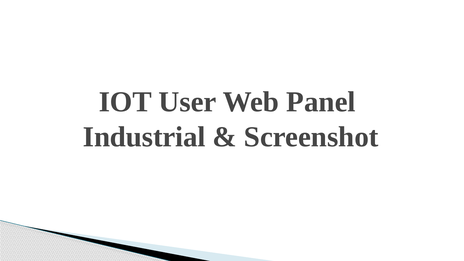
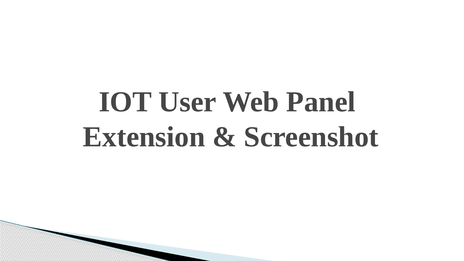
Industrial: Industrial -> Extension
